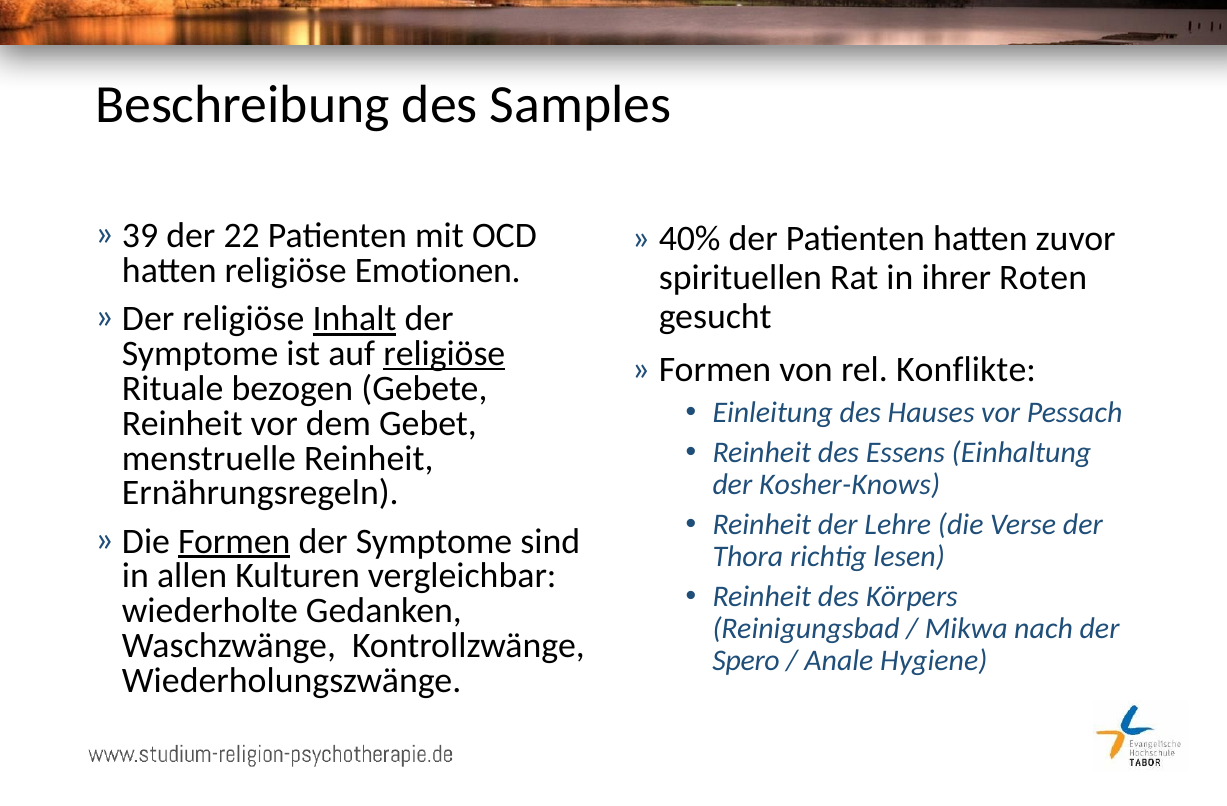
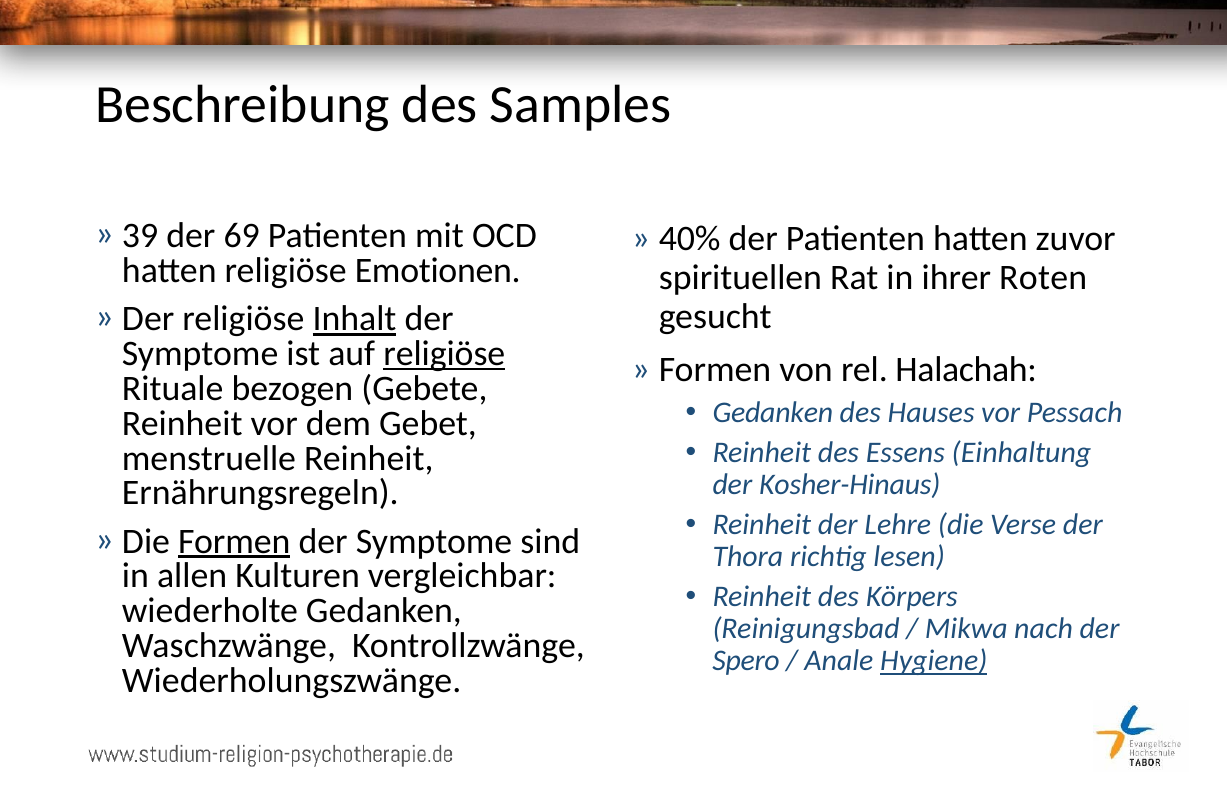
22: 22 -> 69
Konflikte: Konflikte -> Halachah
Einleitung at (773, 413): Einleitung -> Gedanken
Kosher-Knows: Kosher-Knows -> Kosher-Hinaus
Hygiene underline: none -> present
